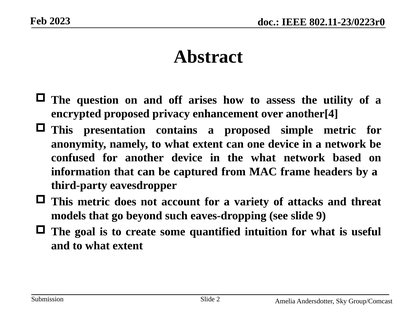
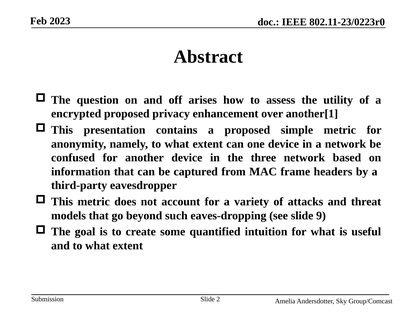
another[4: another[4 -> another[1
the what: what -> three
